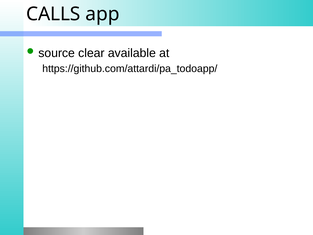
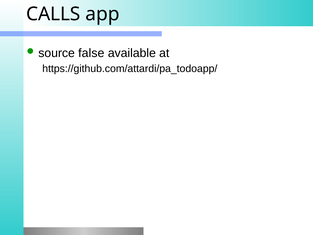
clear: clear -> false
